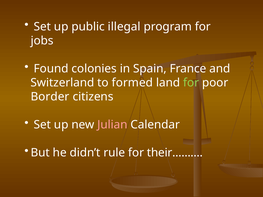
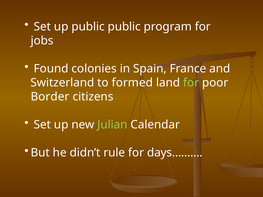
public illegal: illegal -> public
Julian colour: pink -> light green
their………: their……… -> days………
